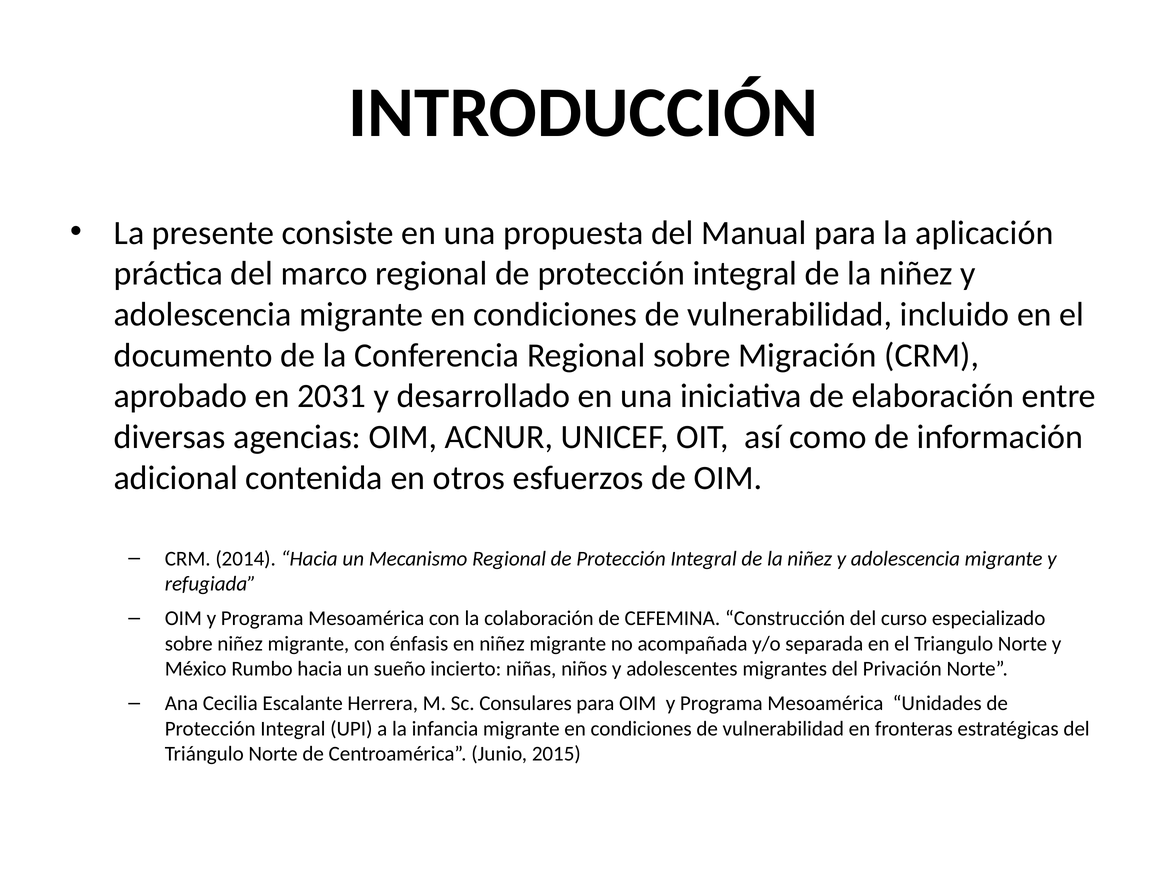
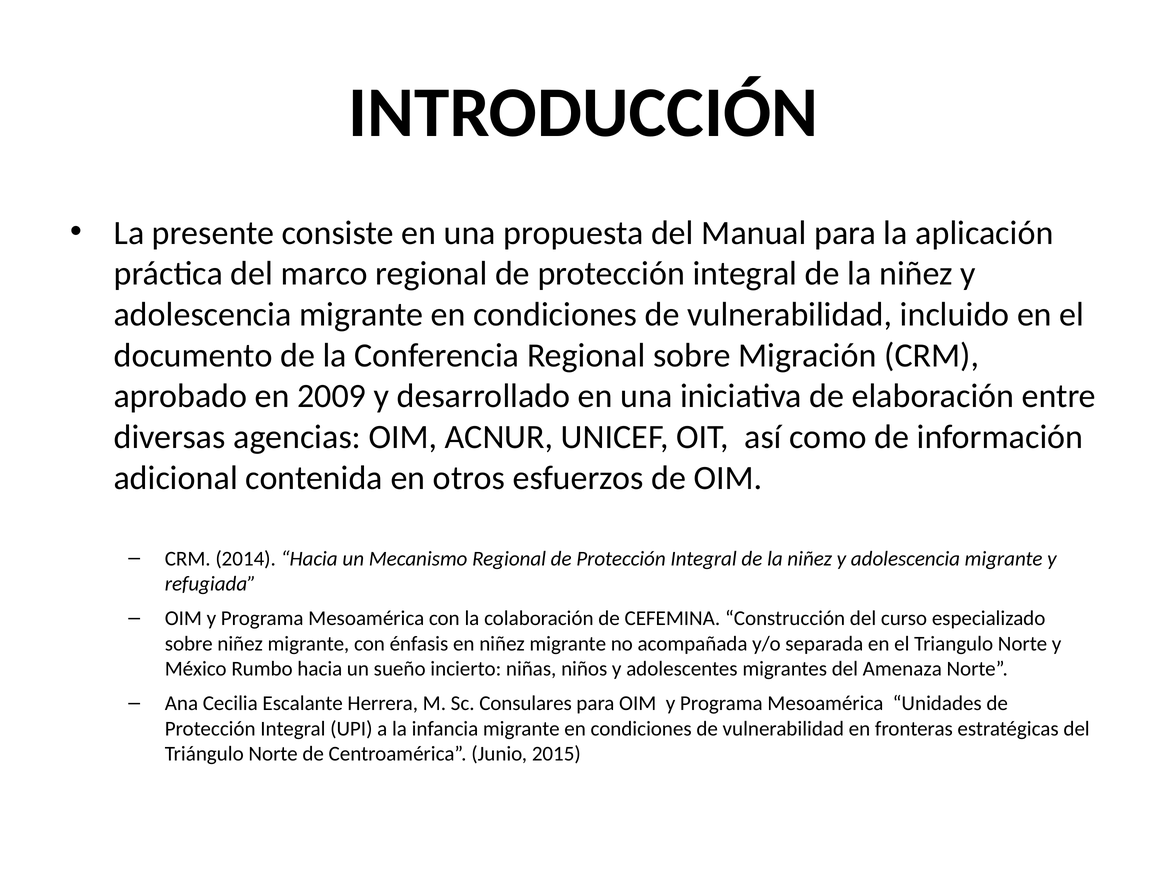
2031: 2031 -> 2009
Privación: Privación -> Amenaza
